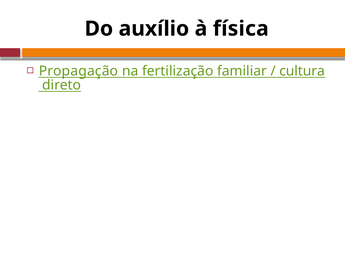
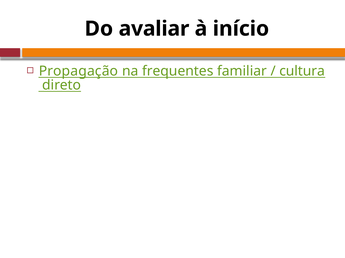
auxílio: auxílio -> avaliar
física: física -> início
fertilização: fertilização -> frequentes
